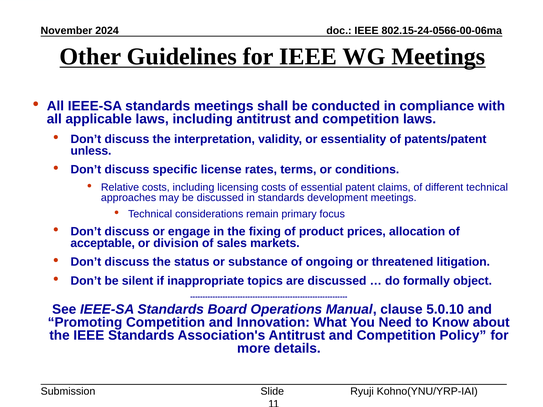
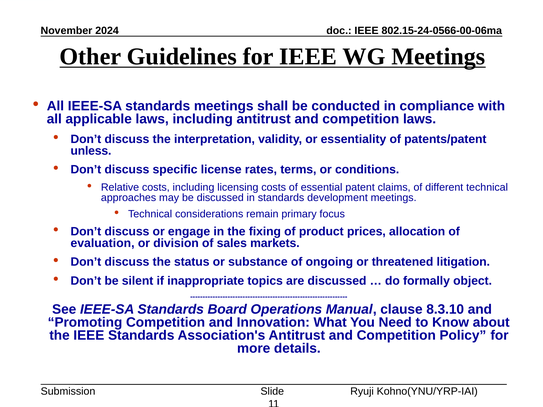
acceptable: acceptable -> evaluation
5.0.10: 5.0.10 -> 8.3.10
